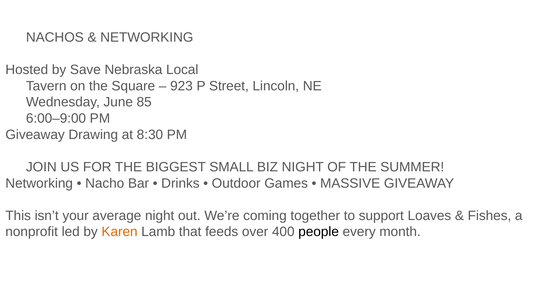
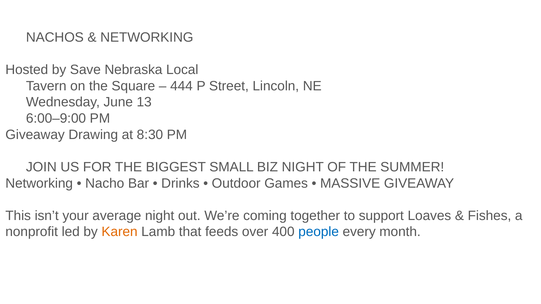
923: 923 -> 444
85: 85 -> 13
people colour: black -> blue
